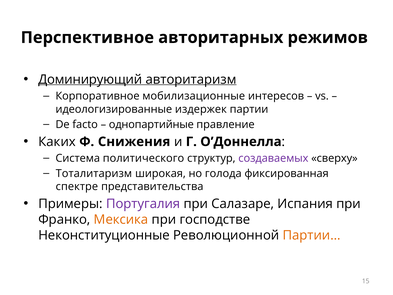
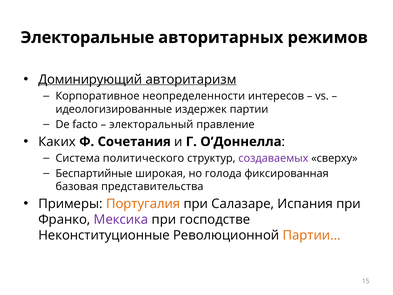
Перспективное: Перспективное -> Электоральные
мобилизационные: мобилизационные -> неопределенности
однопартийные: однопартийные -> электоральный
Снижения: Снижения -> Сочетания
Тоталитаризм: Тоталитаризм -> Беспартийные
спектре: спектре -> базовая
Португалия colour: purple -> orange
Мексика colour: orange -> purple
